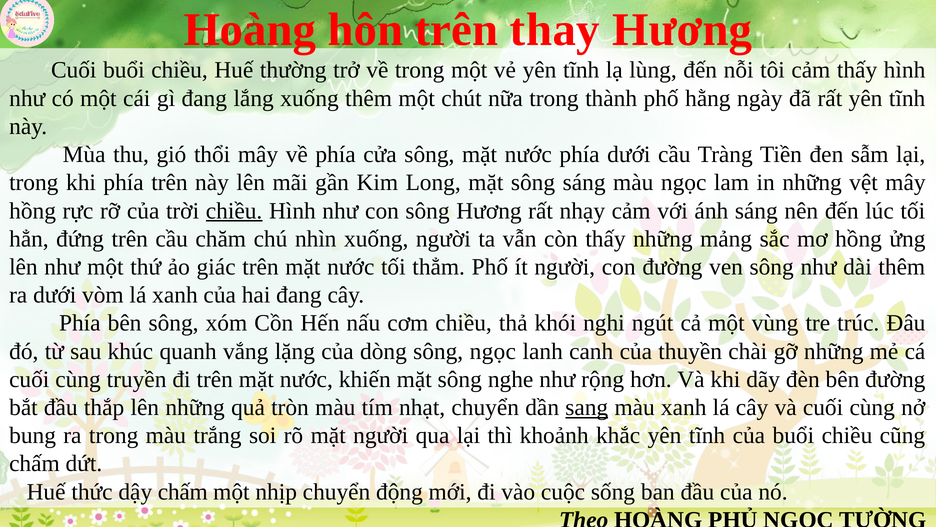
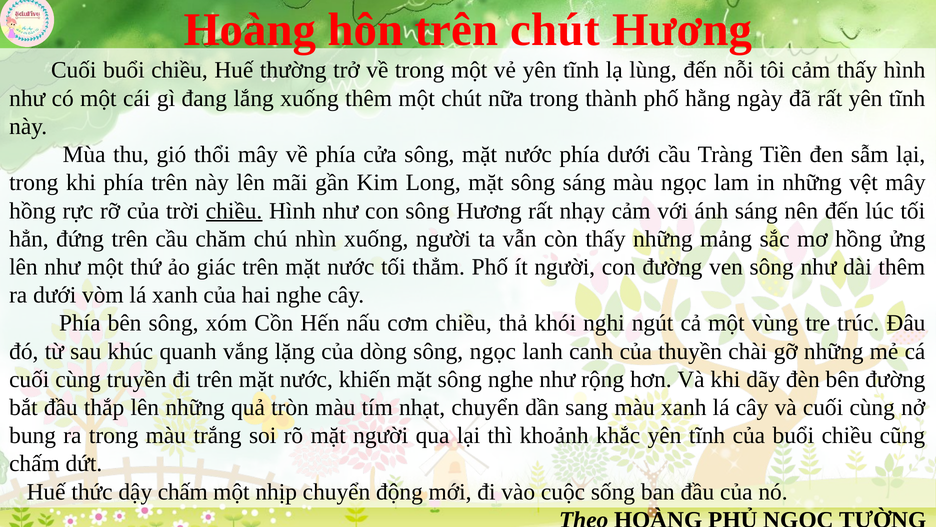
trên thay: thay -> chút
hai đang: đang -> nghe
sang underline: present -> none
